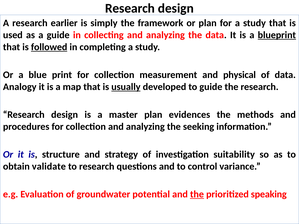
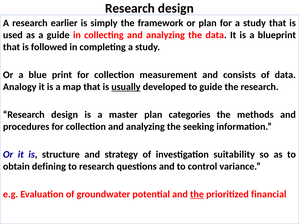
blueprint underline: present -> none
followed underline: present -> none
physical: physical -> consists
evidences: evidences -> categories
validate: validate -> defining
speaking: speaking -> financial
